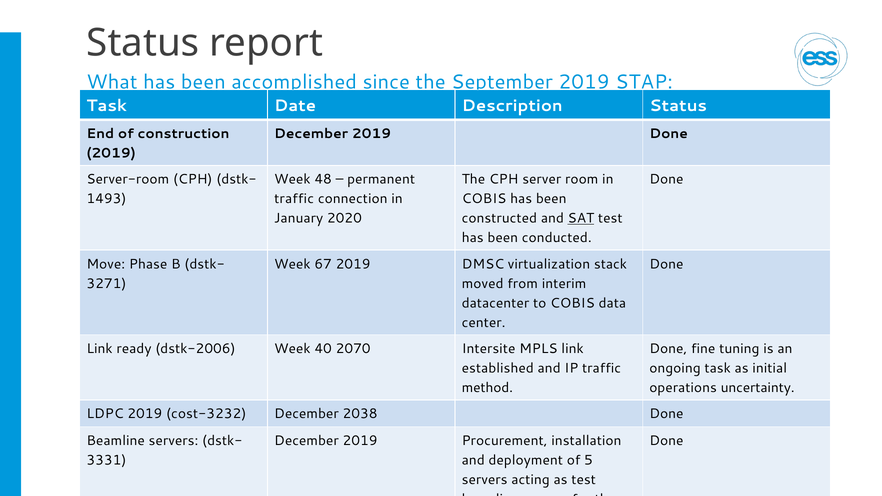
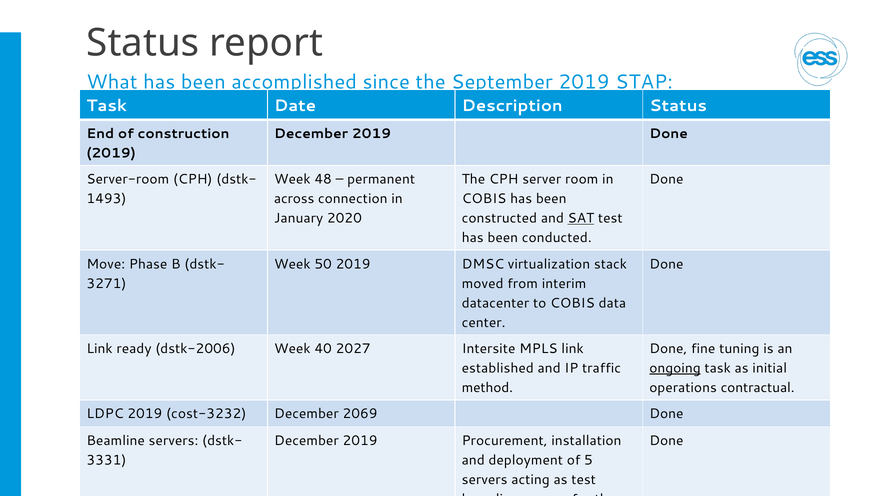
traffic at (294, 199): traffic -> across
67: 67 -> 50
2070: 2070 -> 2027
ongoing underline: none -> present
uncertainty: uncertainty -> contractual
2038: 2038 -> 2069
